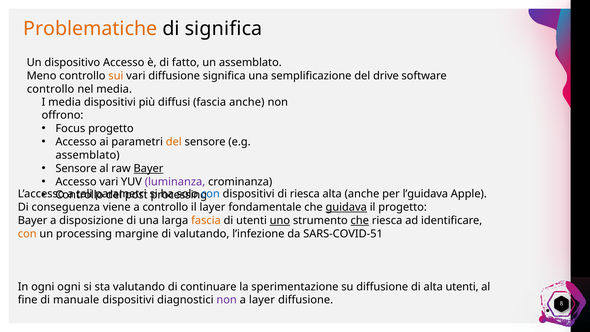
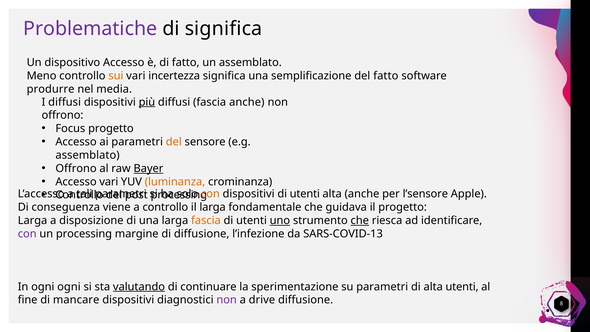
Problematiche colour: orange -> purple
vari diffusione: diffusione -> incertezza
del drive: drive -> fatto
controllo at (51, 89): controllo -> produrre
I media: media -> diffusi
più underline: none -> present
Sensore at (76, 168): Sensore -> Offrono
luminanza colour: purple -> orange
con at (210, 194) colour: blue -> orange
dispositivi di riesca: riesca -> utenti
l’guidava: l’guidava -> l’sensore
il layer: layer -> larga
guidava underline: present -> none
Bayer at (33, 220): Bayer -> Larga
con at (27, 234) colour: orange -> purple
di valutando: valutando -> diffusione
SARS-COVID-51: SARS-COVID-51 -> SARS-COVID-13
valutando at (139, 287) underline: none -> present
su diffusione: diffusione -> parametri
manuale: manuale -> mancare
a layer: layer -> drive
